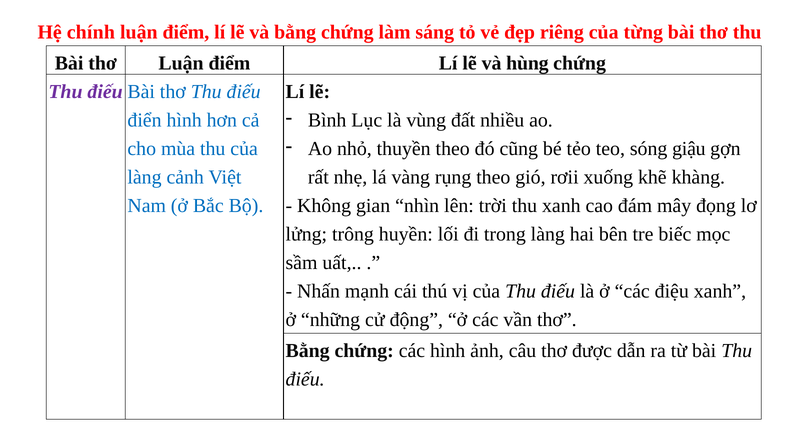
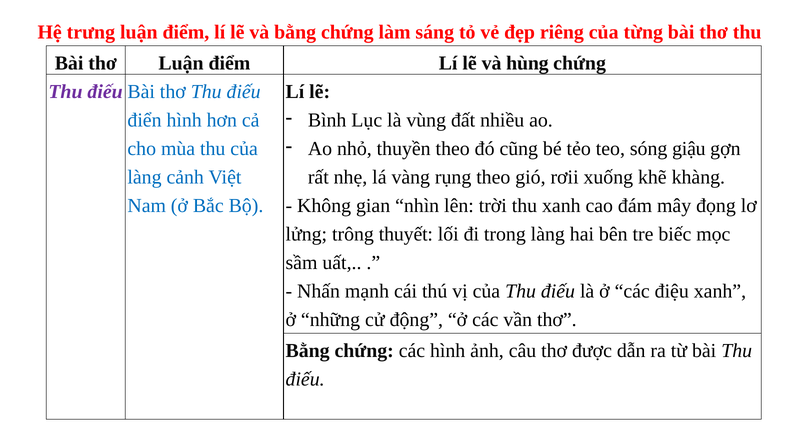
chính: chính -> trưng
huyền: huyền -> thuyết
